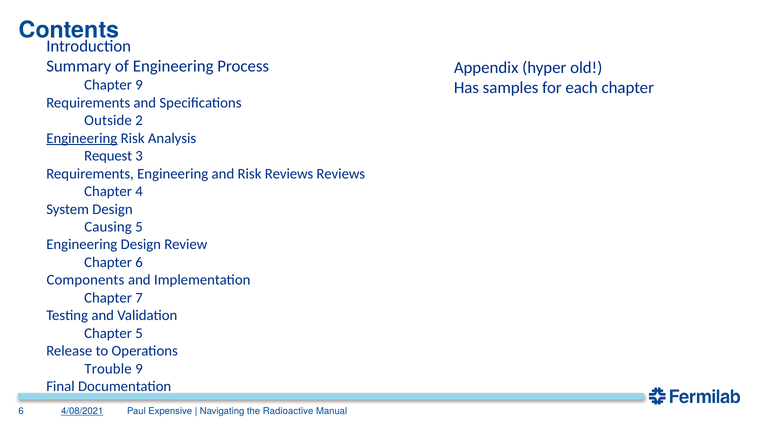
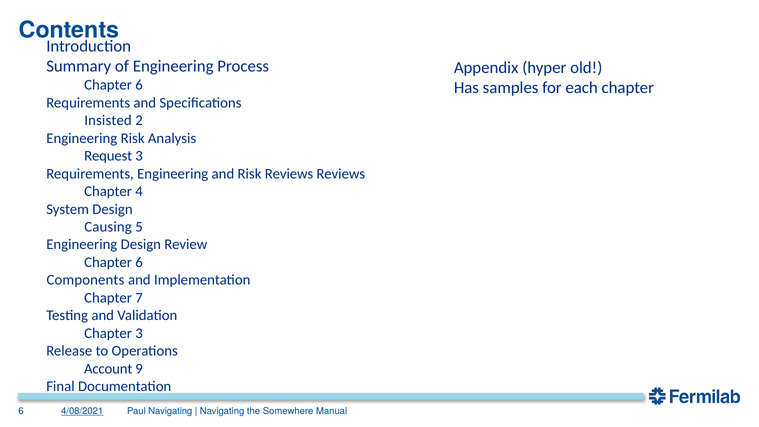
9 at (139, 85): 9 -> 6
Outside: Outside -> Insisted
Engineering at (82, 138) underline: present -> none
Chapter 5: 5 -> 3
Trouble: Trouble -> Account
Paul Expensive: Expensive -> Navigating
Radioactive: Radioactive -> Somewhere
